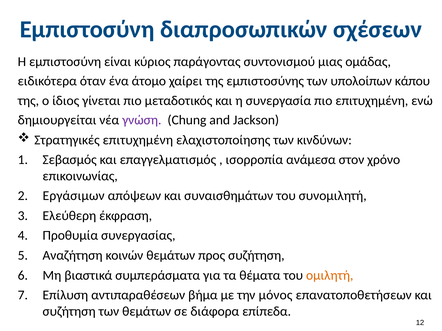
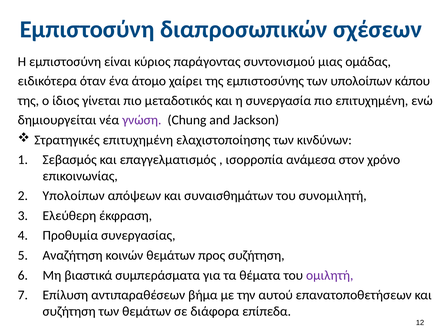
Εργάσιμων at (74, 196): Εργάσιμων -> Υπολοίπων
ομιλητή colour: orange -> purple
μόνος: μόνος -> αυτού
